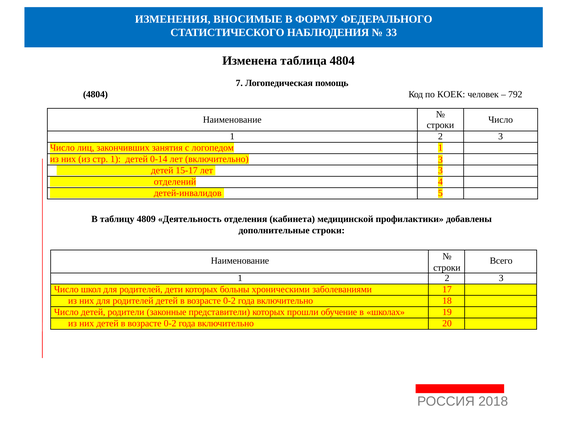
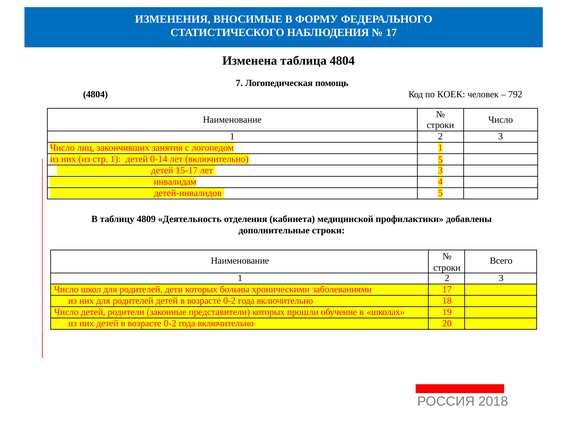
33 at (391, 32): 33 -> 17
включительно 3: 3 -> 5
отделений: отделений -> инвалидам
